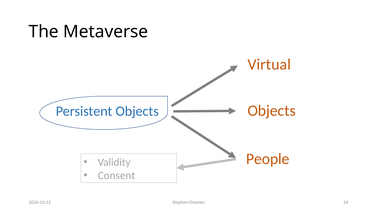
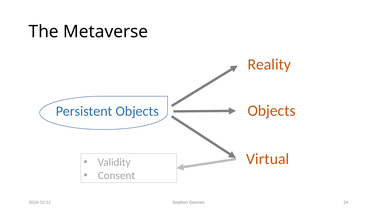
Virtual: Virtual -> Reality
People: People -> Virtual
